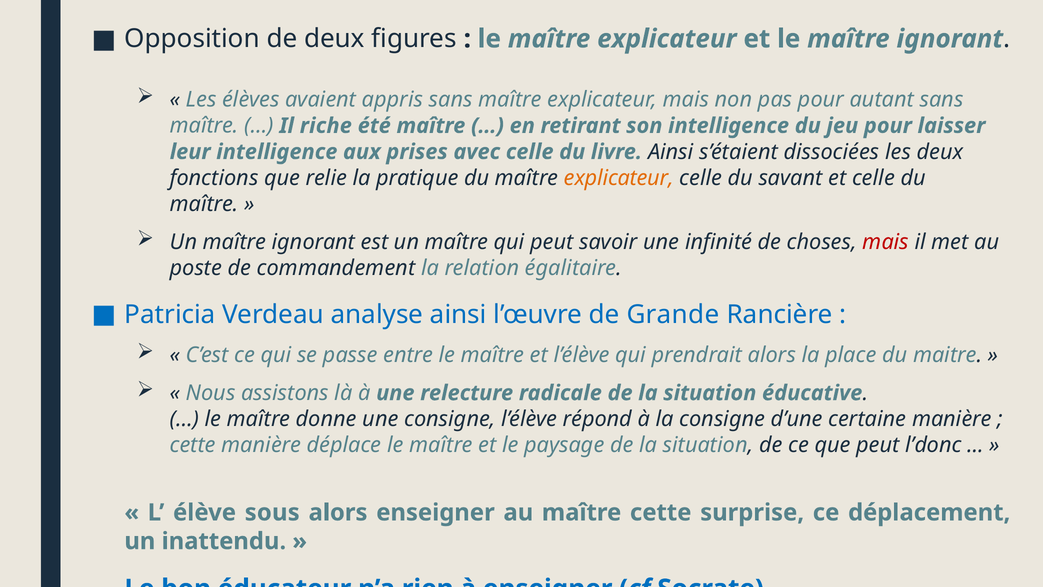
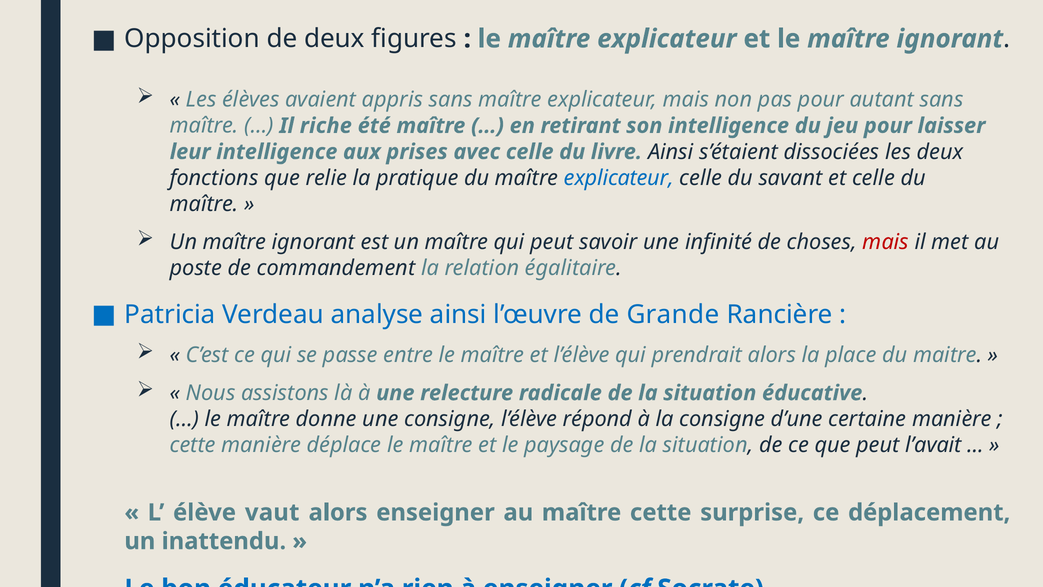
explicateur at (619, 178) colour: orange -> blue
l’donc: l’donc -> l’avait
sous: sous -> vaut
